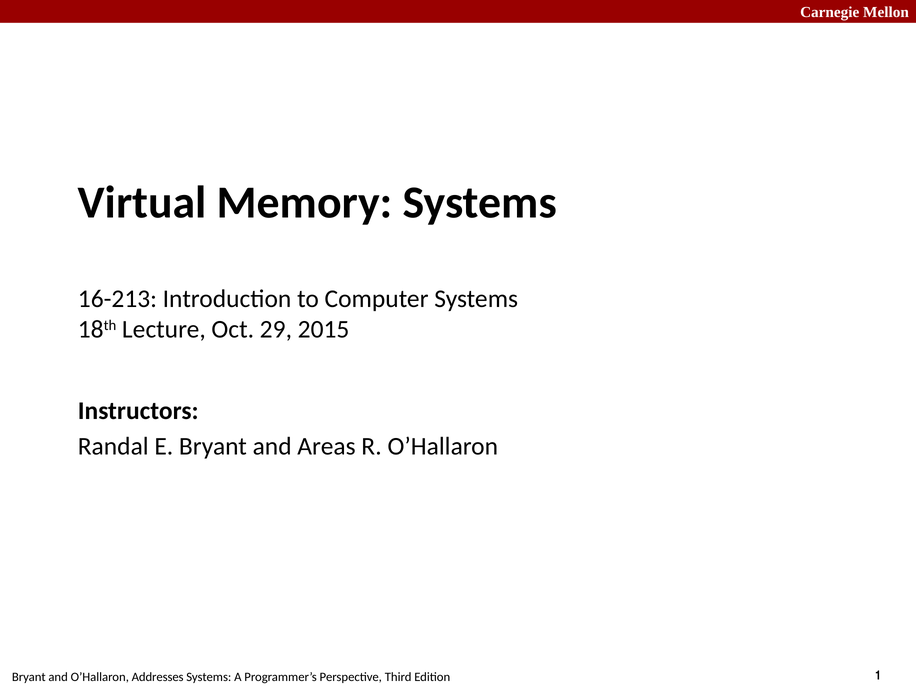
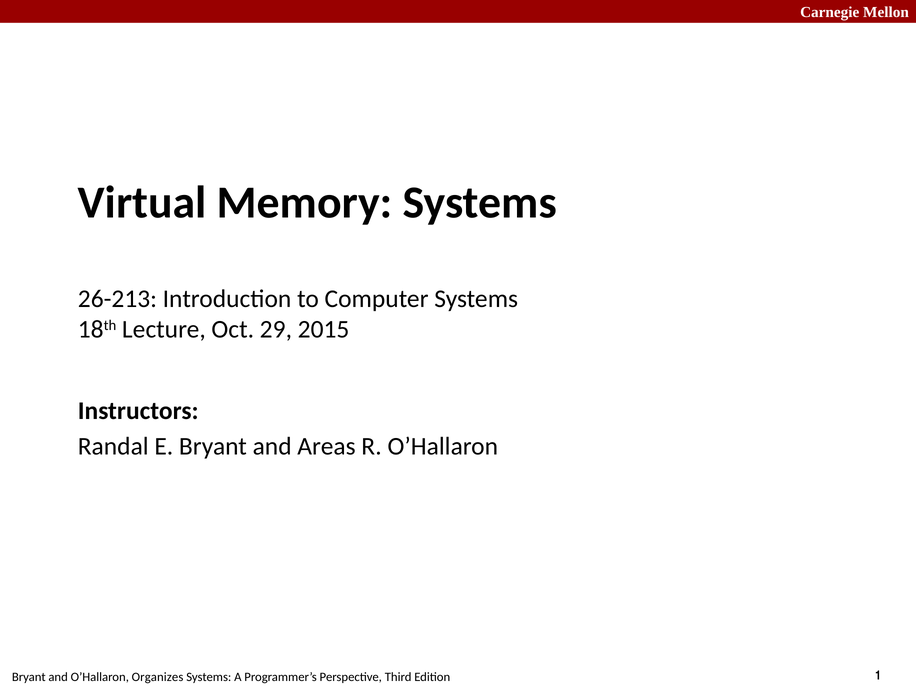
16-213: 16-213 -> 26-213
Addresses: Addresses -> Organizes
